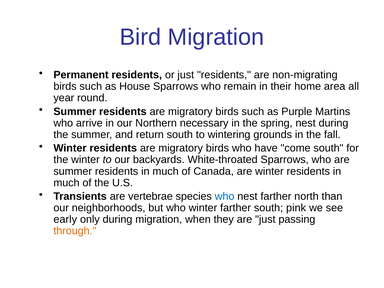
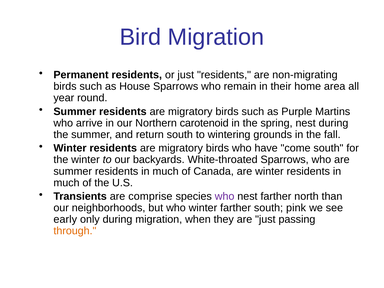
necessary: necessary -> carotenoid
vertebrae: vertebrae -> comprise
who at (225, 196) colour: blue -> purple
